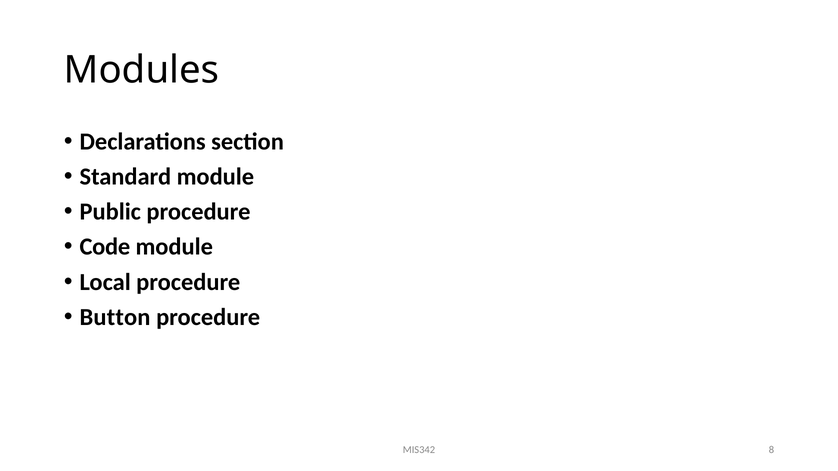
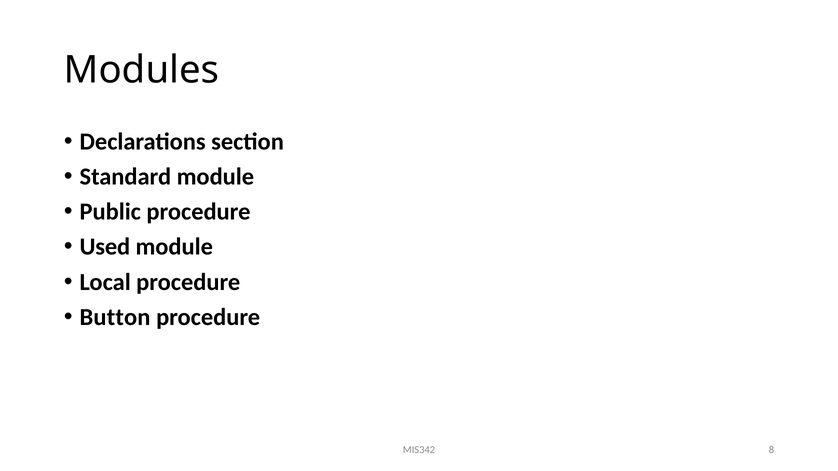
Code: Code -> Used
